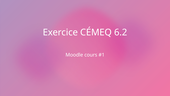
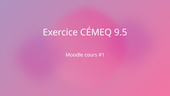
6.2: 6.2 -> 9.5
